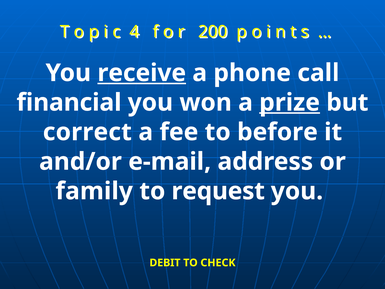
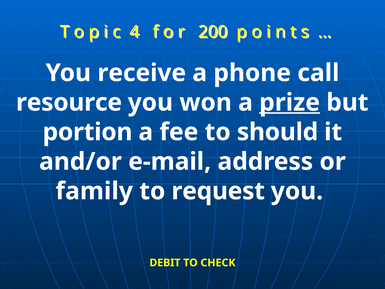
receive underline: present -> none
financial: financial -> resource
correct: correct -> portion
before: before -> should
